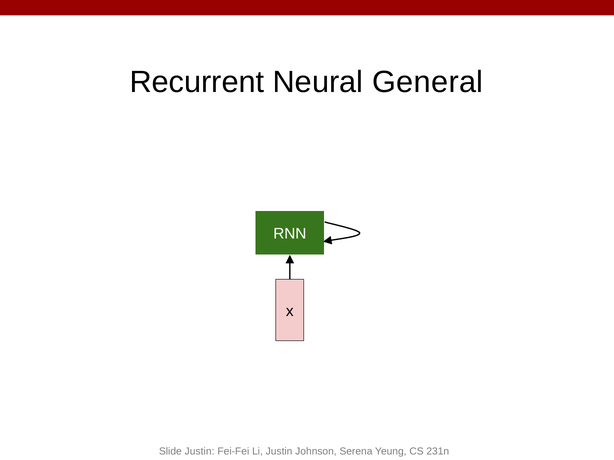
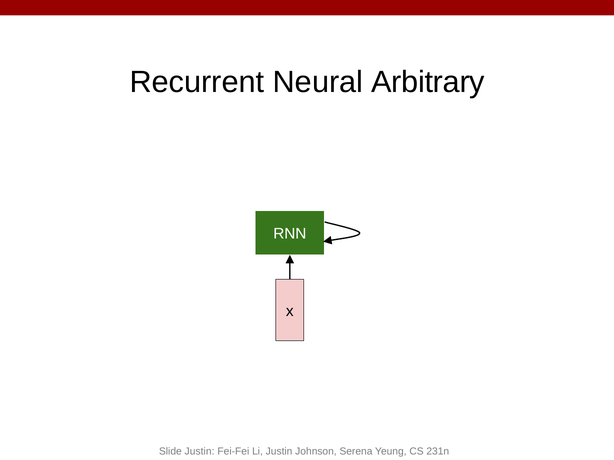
General: General -> Arbitrary
